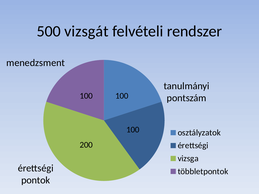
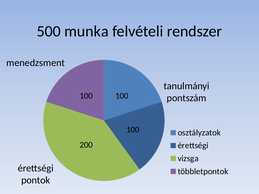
vizsgát: vizsgát -> munka
